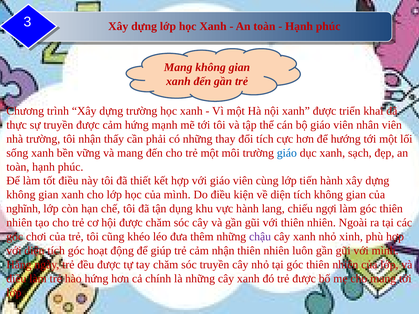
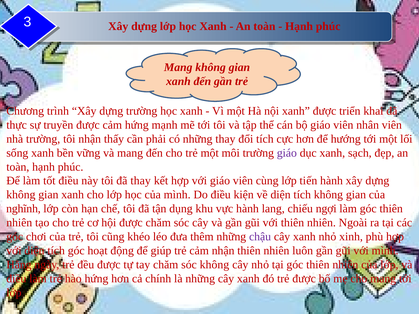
giáo at (287, 153) colour: blue -> purple
đã thiết: thiết -> thay
sóc truyền: truyền -> không
